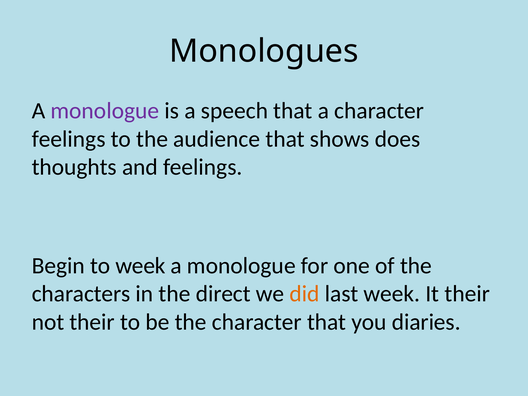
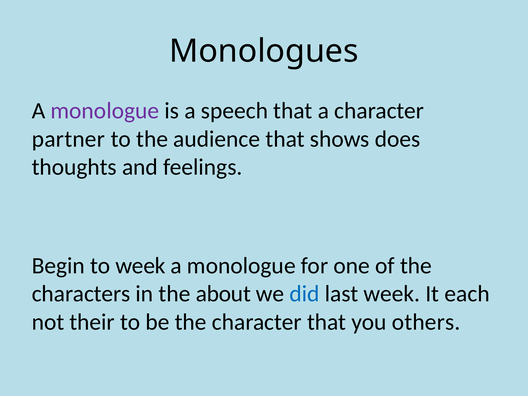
feelings at (69, 139): feelings -> partner
direct: direct -> about
did colour: orange -> blue
It their: their -> each
diaries: diaries -> others
